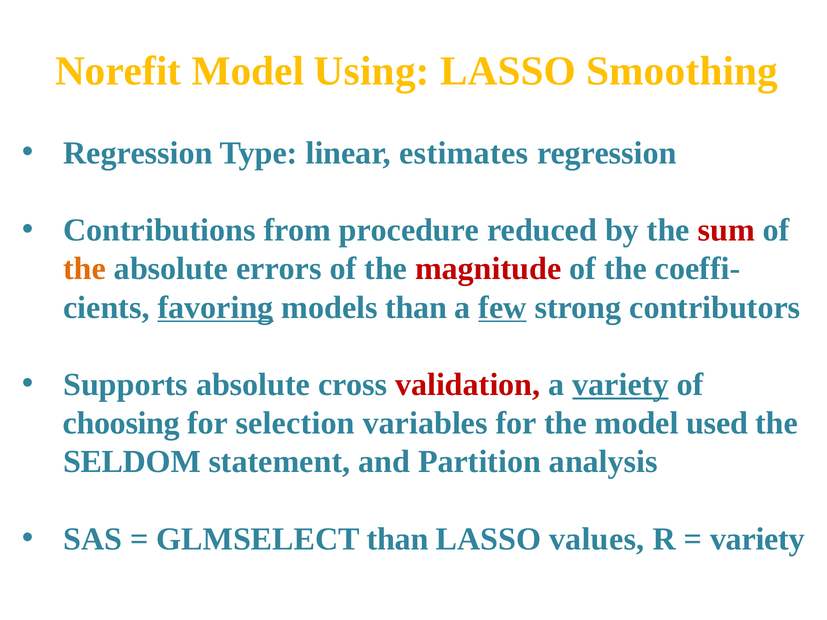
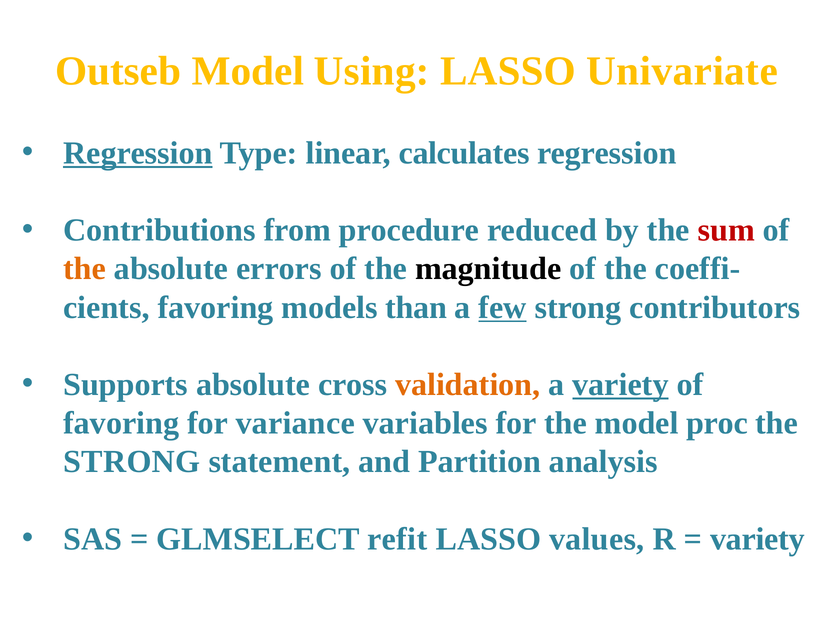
Norefit: Norefit -> Outseb
Smoothing: Smoothing -> Univariate
Regression at (138, 153) underline: none -> present
estimates: estimates -> calculates
magnitude colour: red -> black
favoring at (215, 308) underline: present -> none
validation colour: red -> orange
choosing at (121, 423): choosing -> favoring
selection: selection -> variance
used: used -> proc
SELDOM at (132, 462): SELDOM -> STRONG
GLMSELECT than: than -> refit
